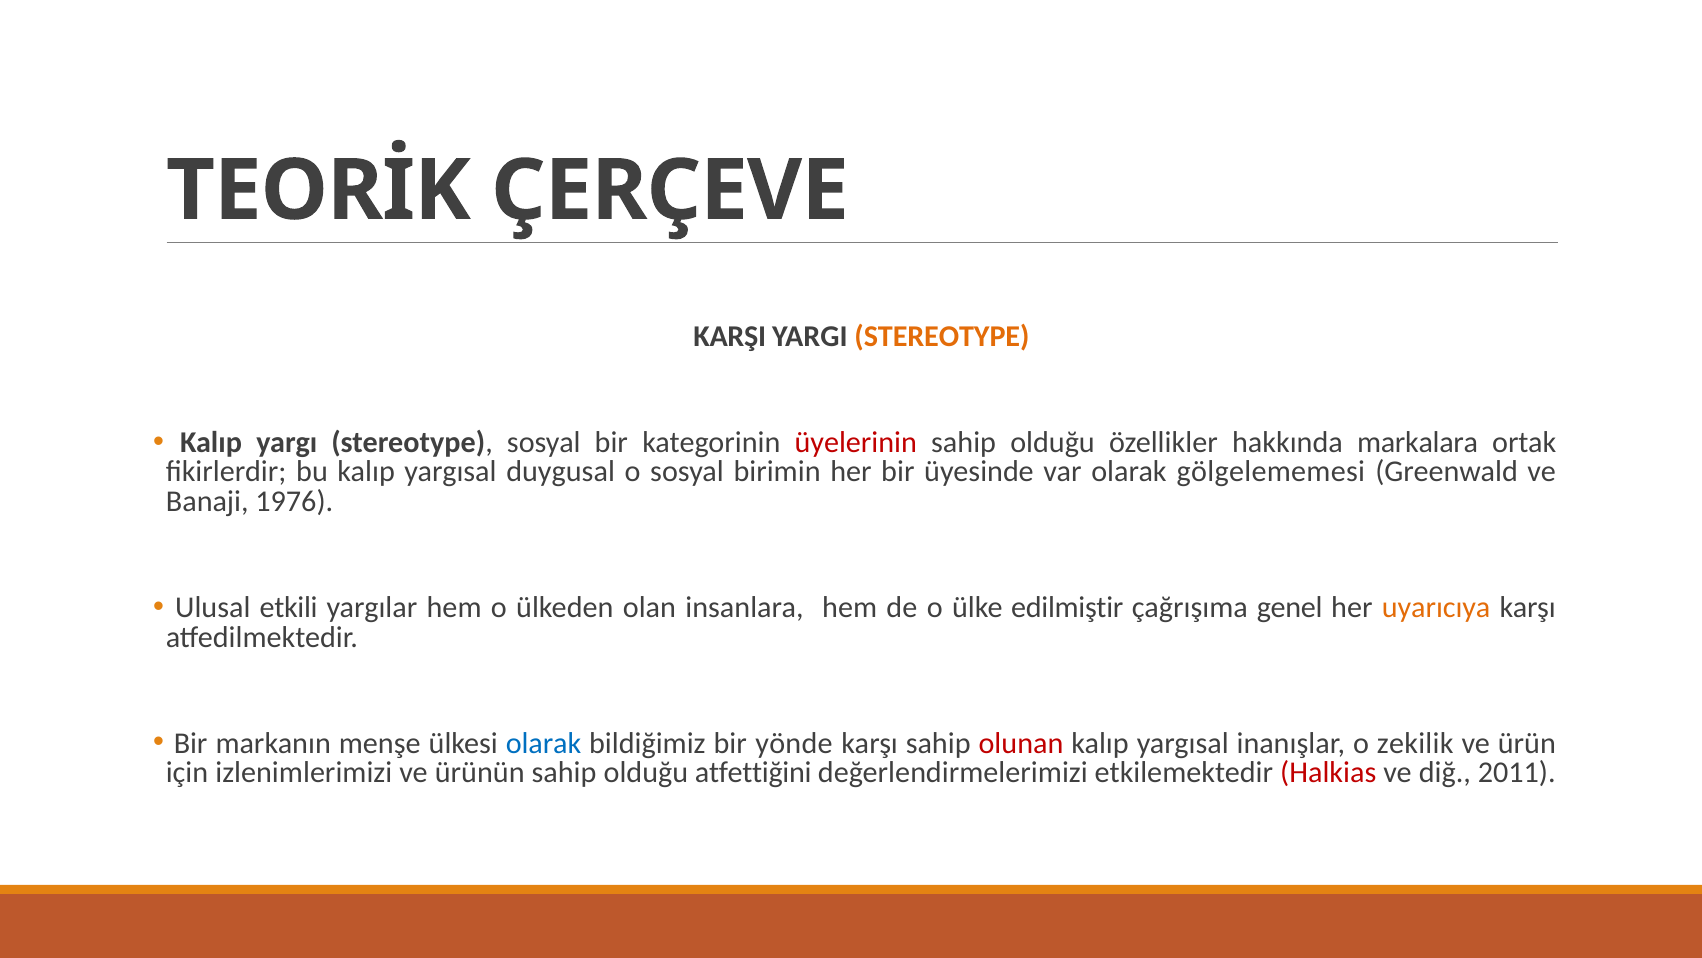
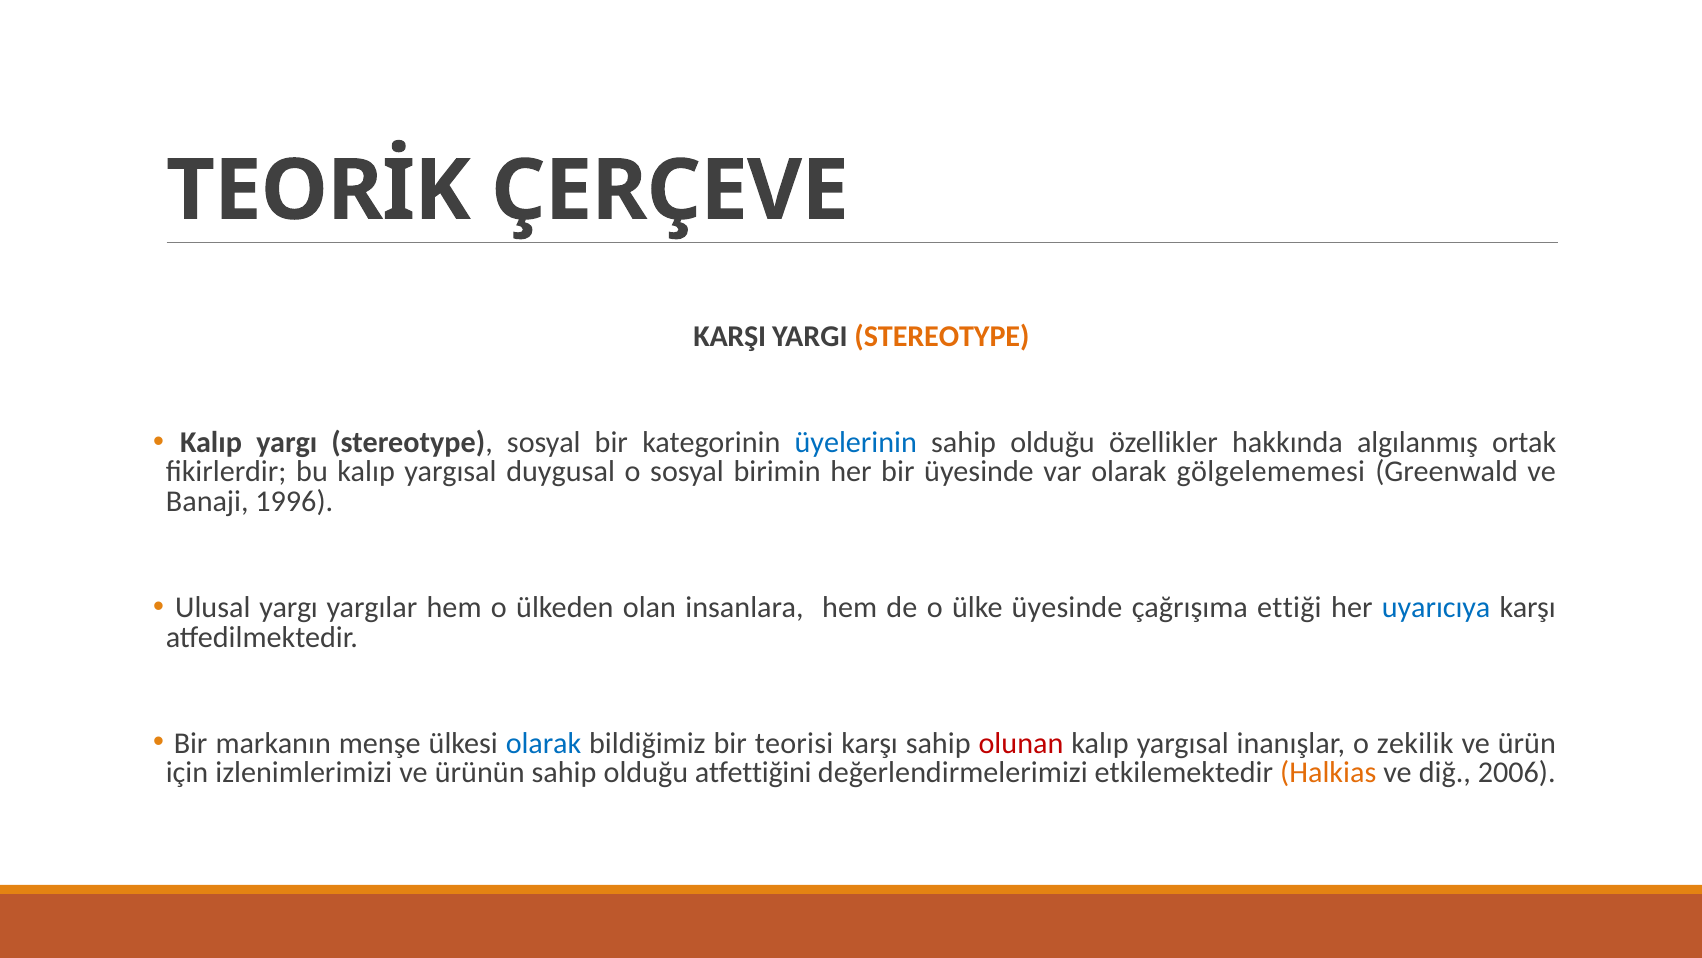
üyelerinin colour: red -> blue
markalara: markalara -> algılanmış
1976: 1976 -> 1996
Ulusal etkili: etkili -> yargı
ülke edilmiştir: edilmiştir -> üyesinde
genel: genel -> ettiği
uyarıcıya colour: orange -> blue
yönde: yönde -> teorisi
Halkias colour: red -> orange
2011: 2011 -> 2006
